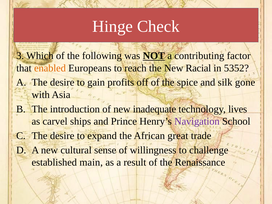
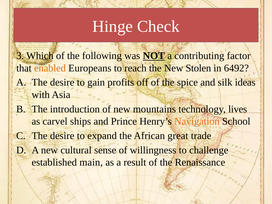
Racial: Racial -> Stolen
5352: 5352 -> 6492
gone: gone -> ideas
inadequate: inadequate -> mountains
Navigation colour: purple -> orange
